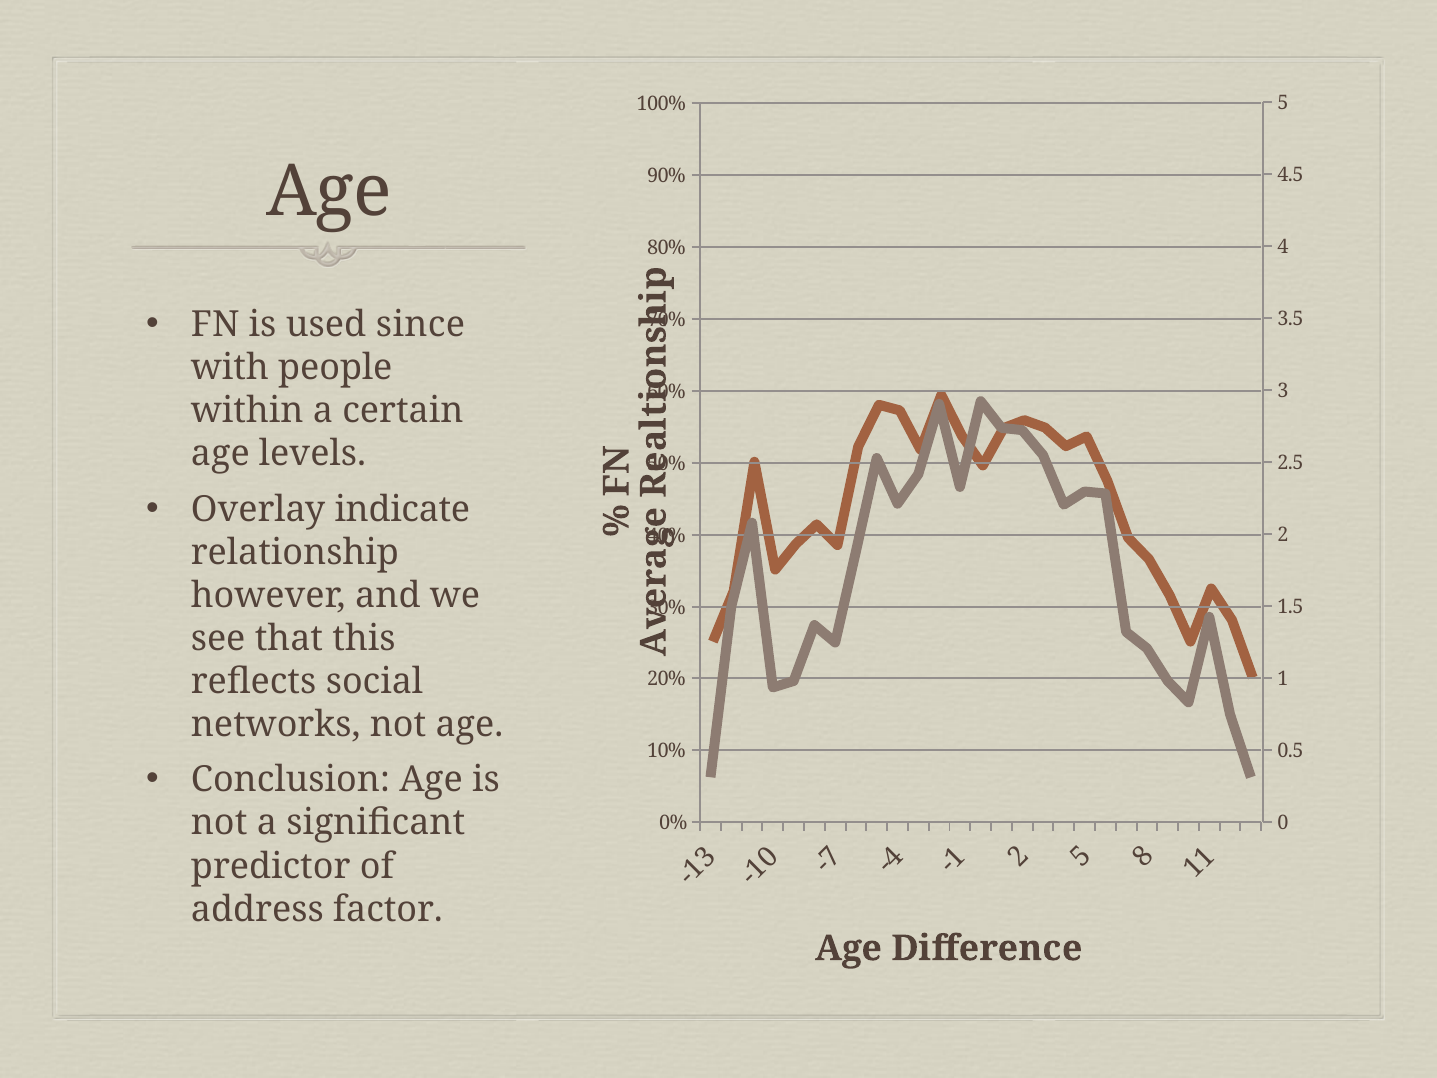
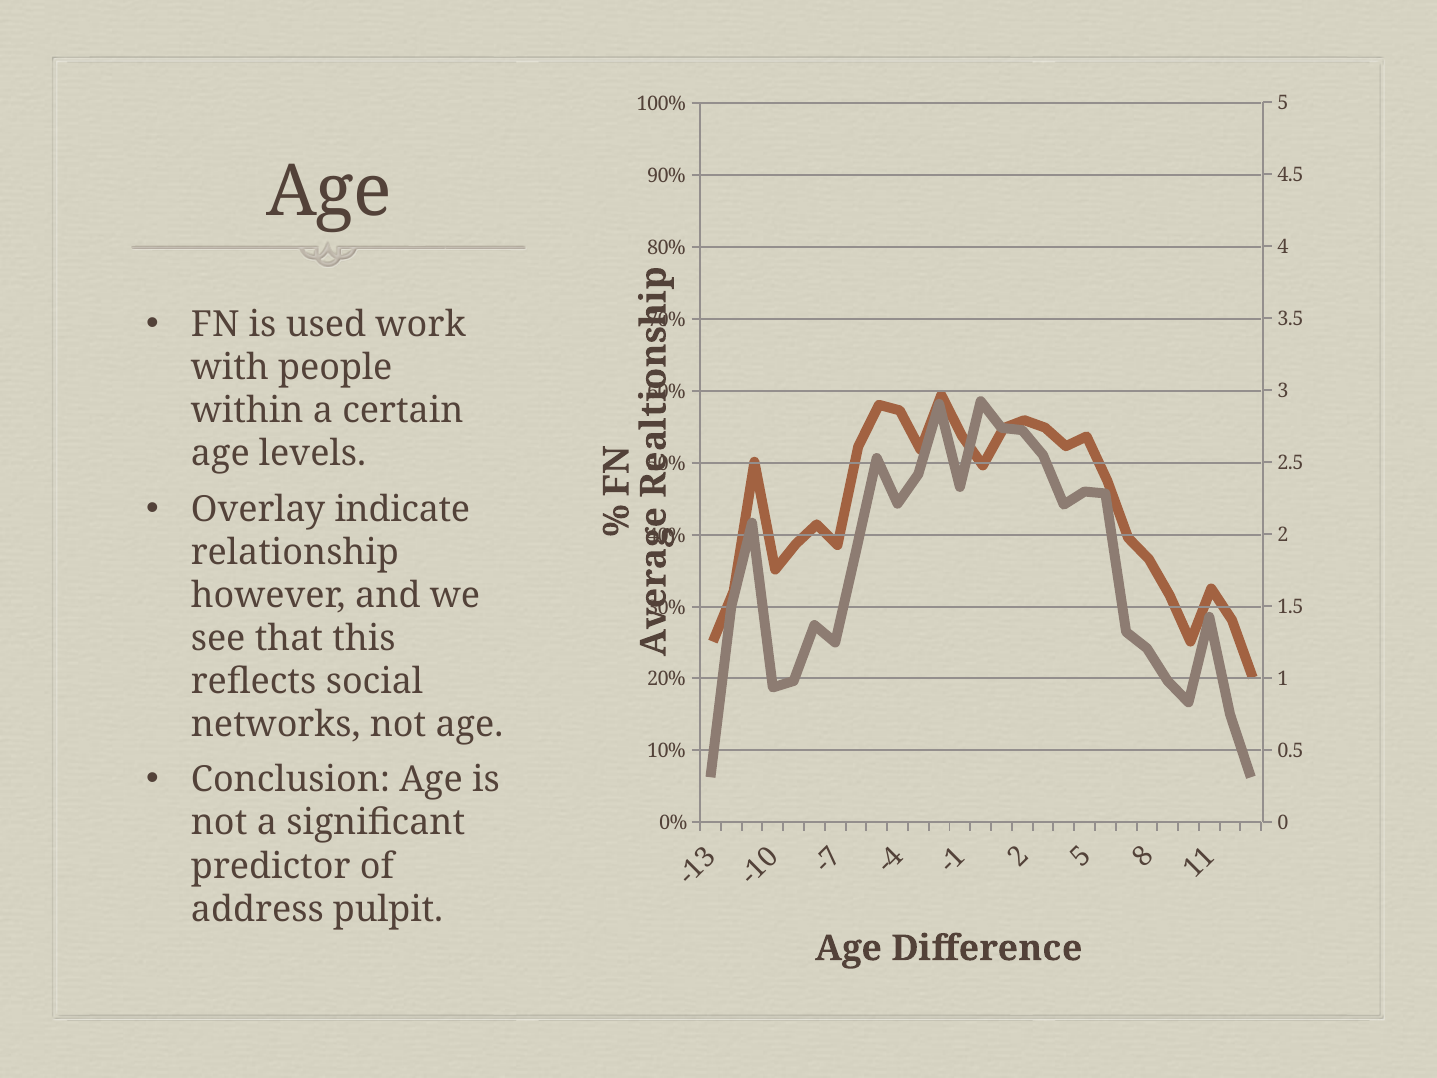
since: since -> work
factor: factor -> pulpit
